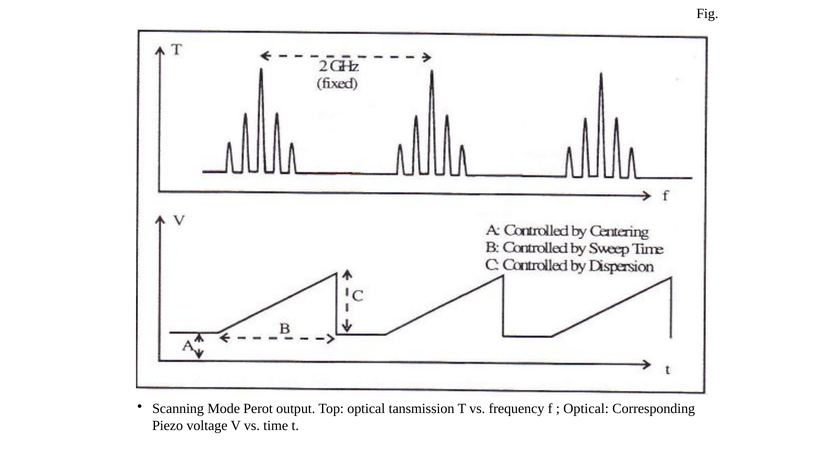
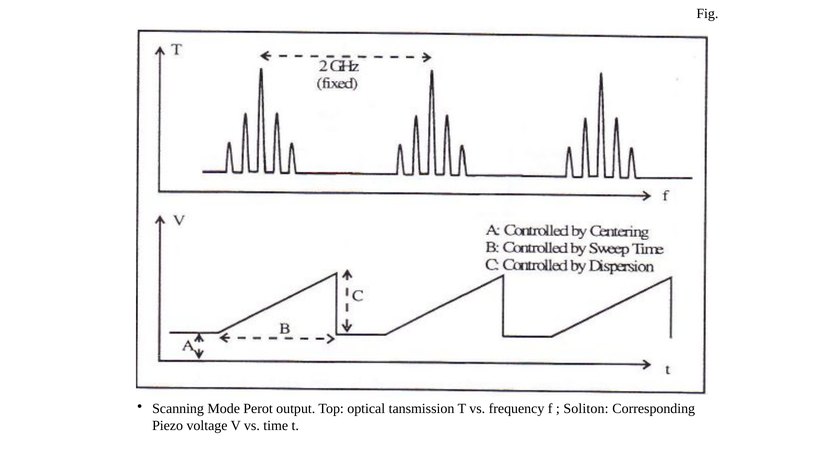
Optical at (586, 409): Optical -> Soliton
